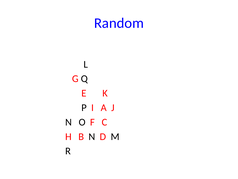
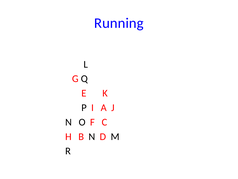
Random: Random -> Running
